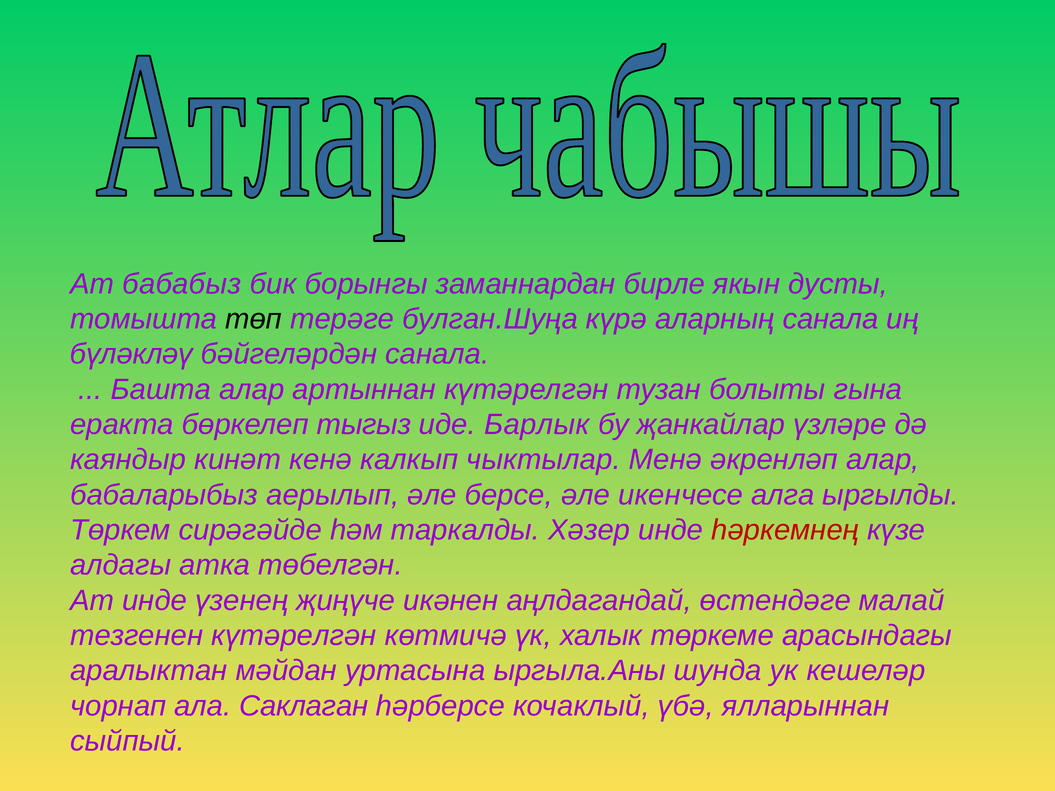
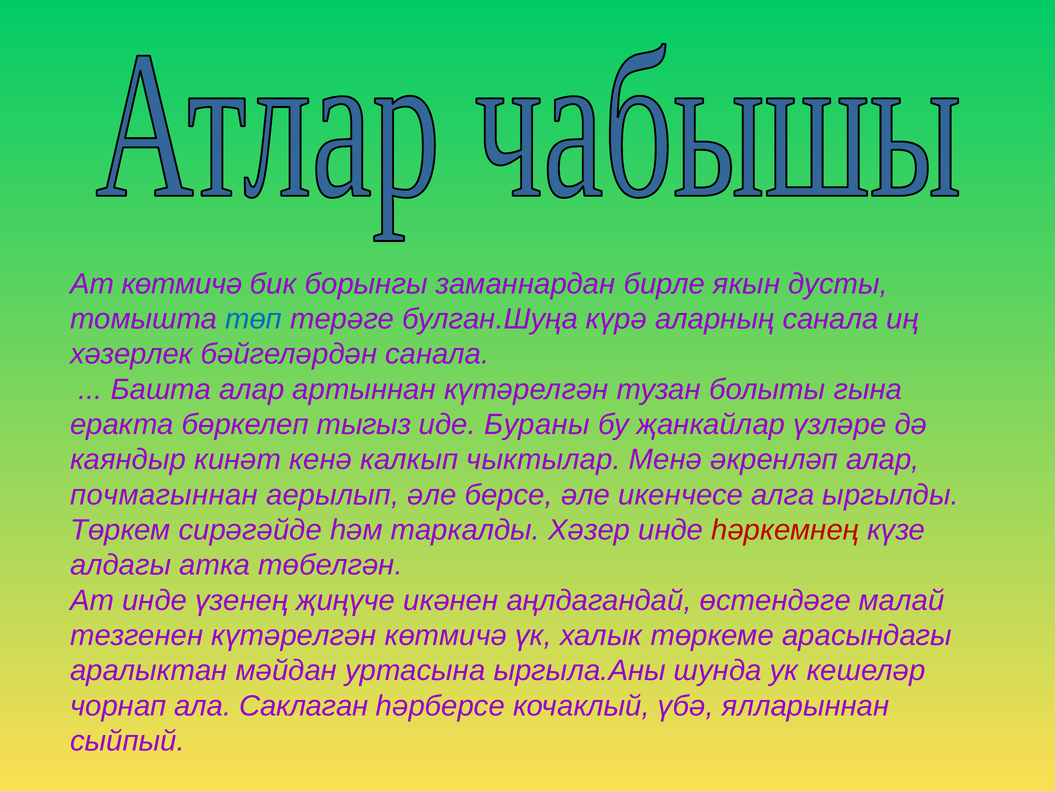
Ат бабабыз: бабабыз -> көтмичә
төп colour: black -> blue
бүләкләү: бүләкләү -> хәзерлек
Барлык: Барлык -> Бураны
бабаларыбыз: бабаларыбыз -> почмагыннан
